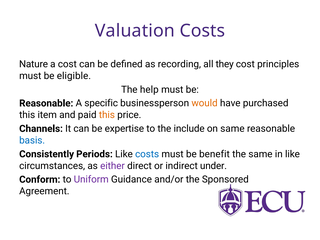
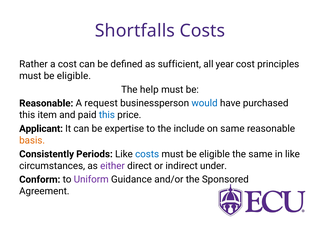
Valuation: Valuation -> Shortfalls
Nature: Nature -> Rather
recording: recording -> sufficient
they: they -> year
specific: specific -> request
would colour: orange -> blue
this at (107, 115) colour: orange -> blue
Channels: Channels -> Applicant
basis colour: blue -> orange
benefit at (214, 154): benefit -> eligible
